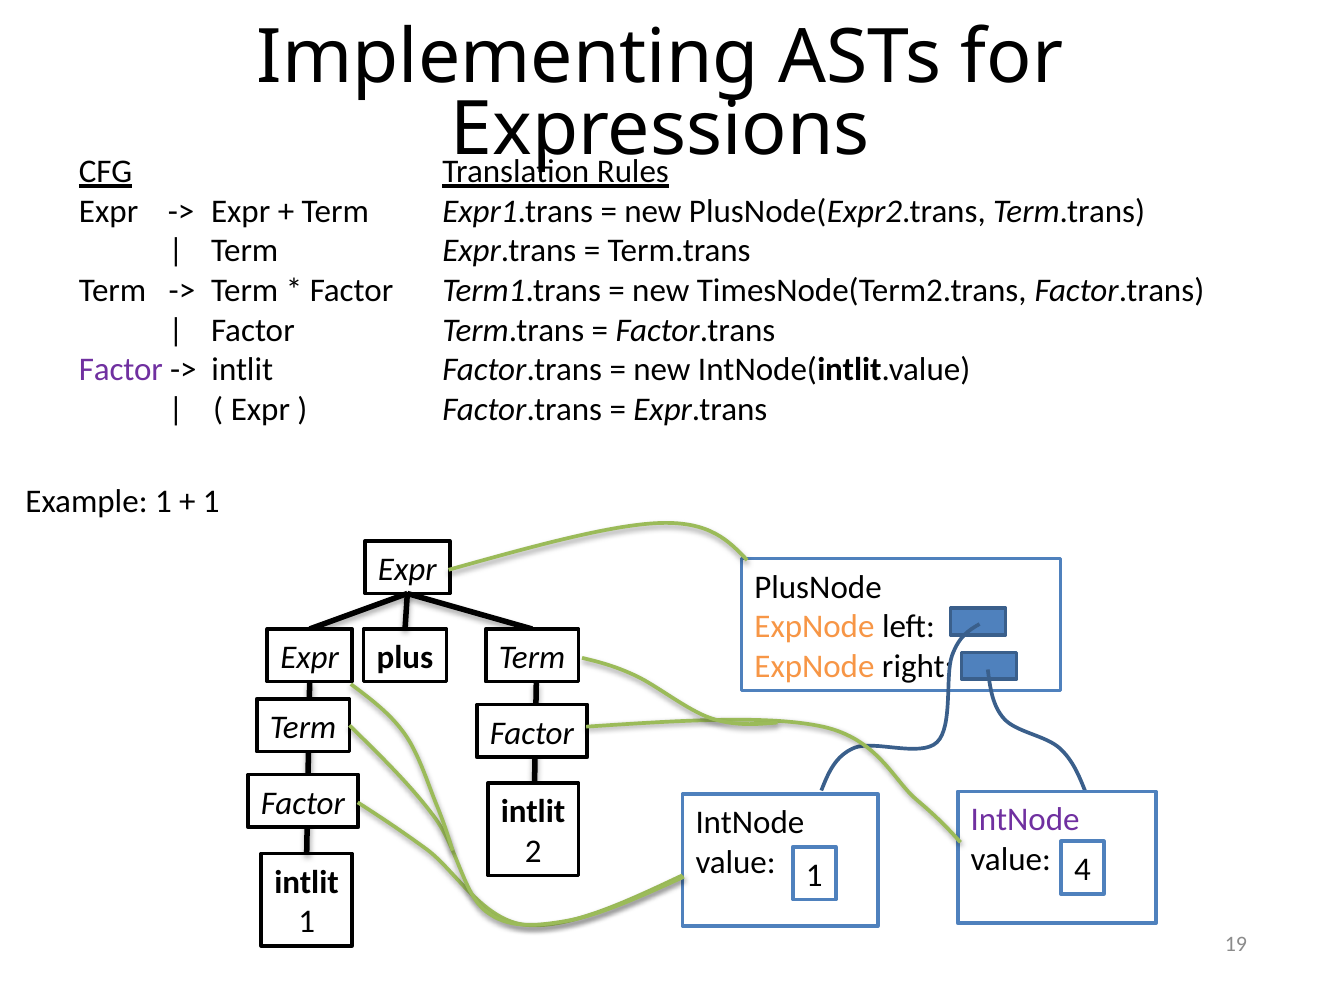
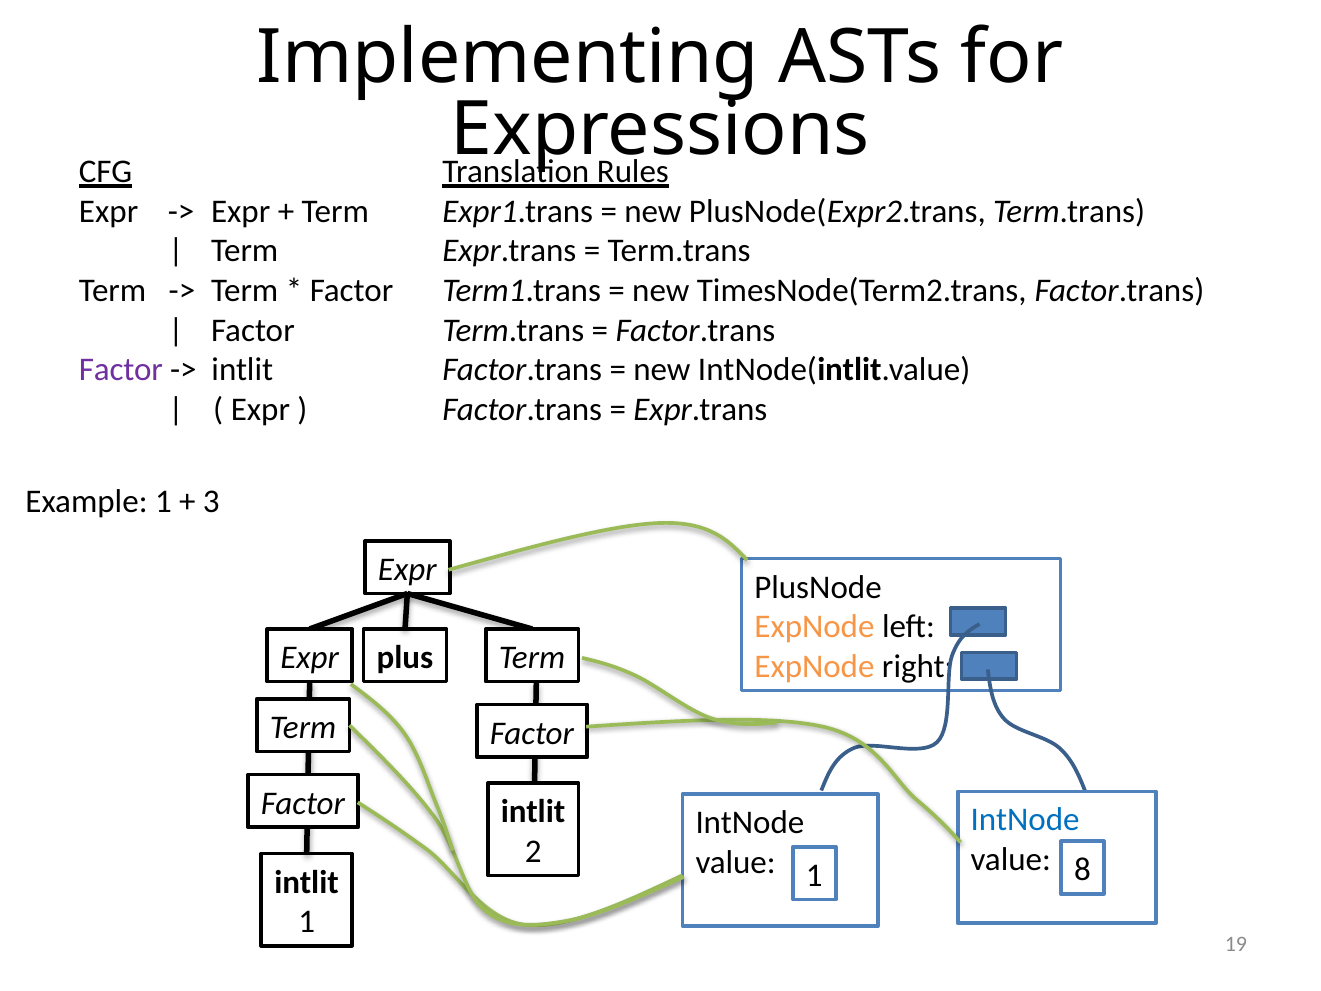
1 at (211, 502): 1 -> 3
IntNode at (1025, 820) colour: purple -> blue
4: 4 -> 8
